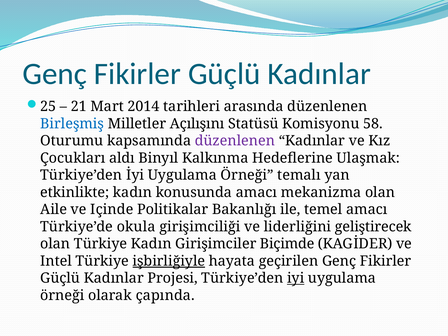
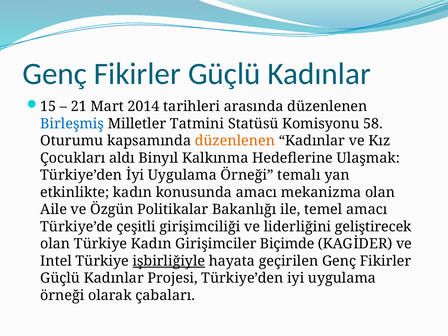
25: 25 -> 15
Açılışını: Açılışını -> Tatmini
düzenlenen at (235, 141) colour: purple -> orange
Içinde: Içinde -> Özgün
okula: okula -> çeşitli
iyi underline: present -> none
çapında: çapında -> çabaları
